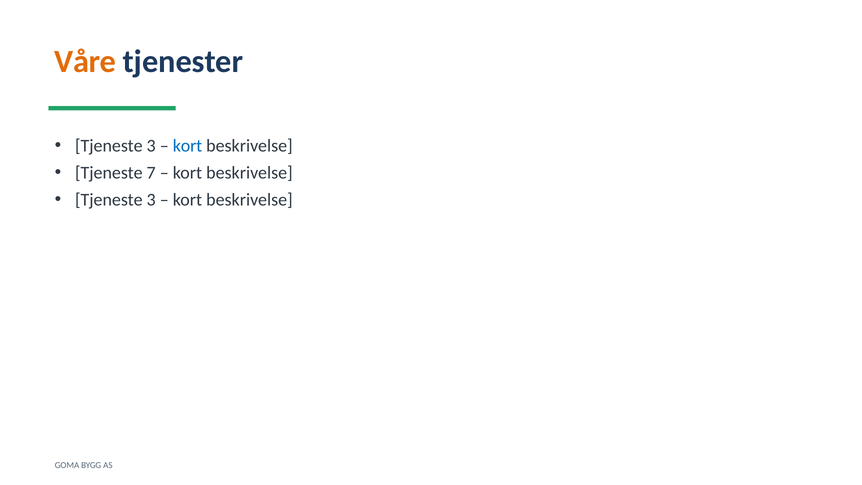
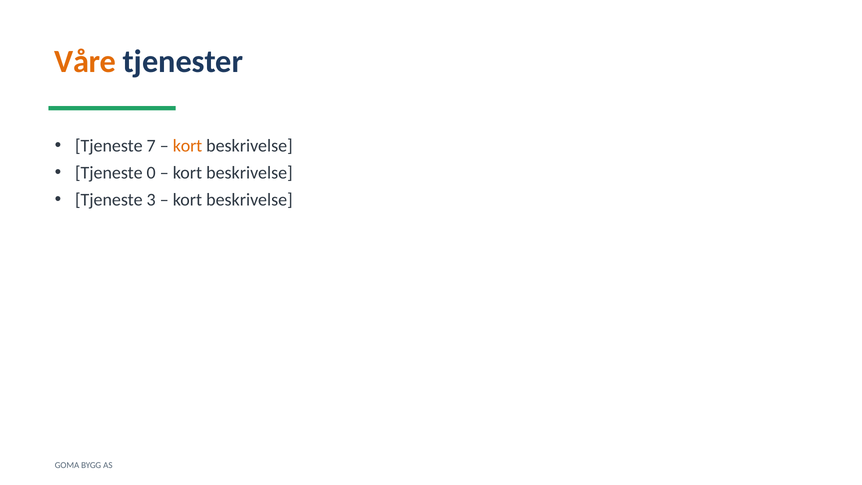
3 at (151, 146): 3 -> 7
kort at (188, 146) colour: blue -> orange
7: 7 -> 0
